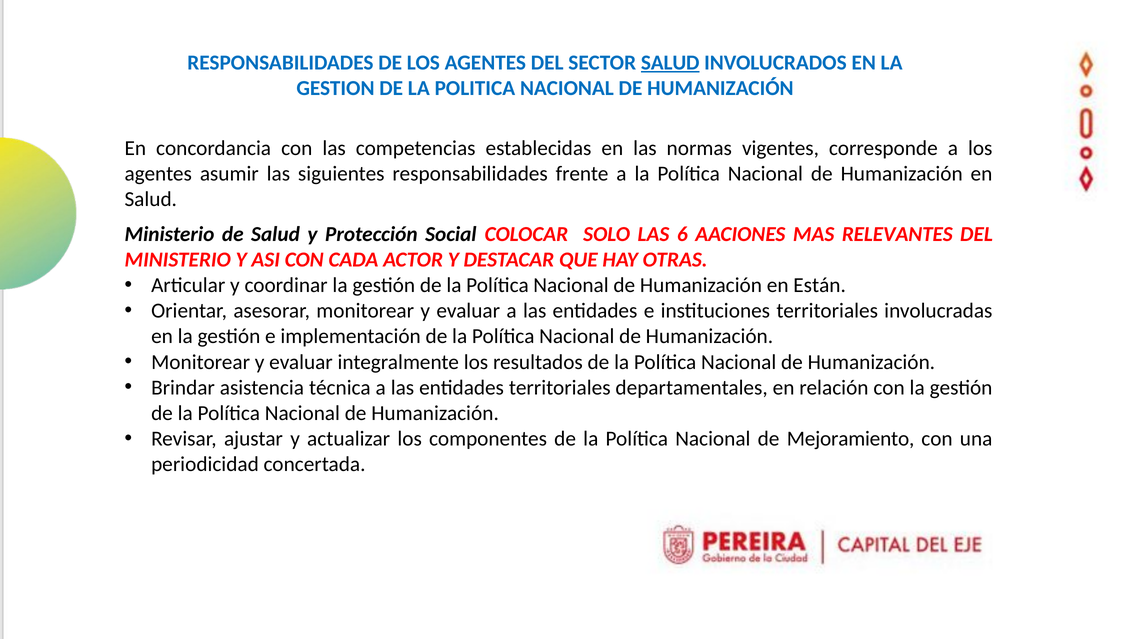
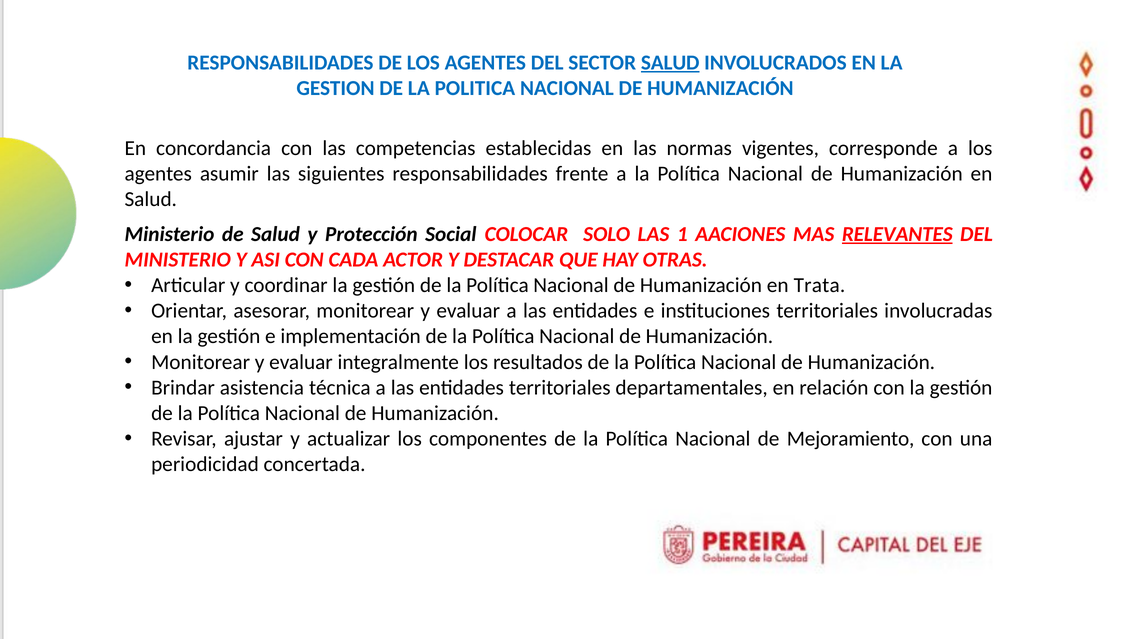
6: 6 -> 1
RELEVANTES underline: none -> present
Están: Están -> Trata
